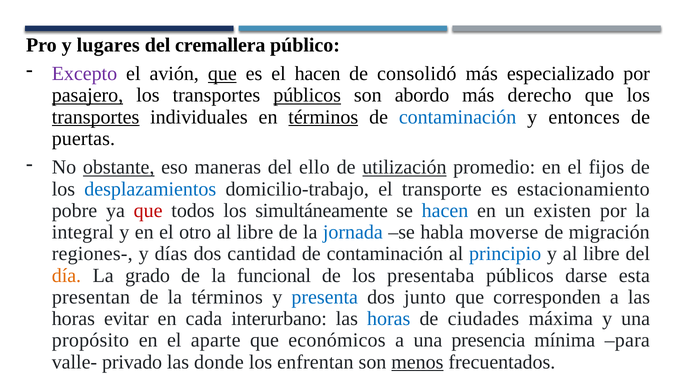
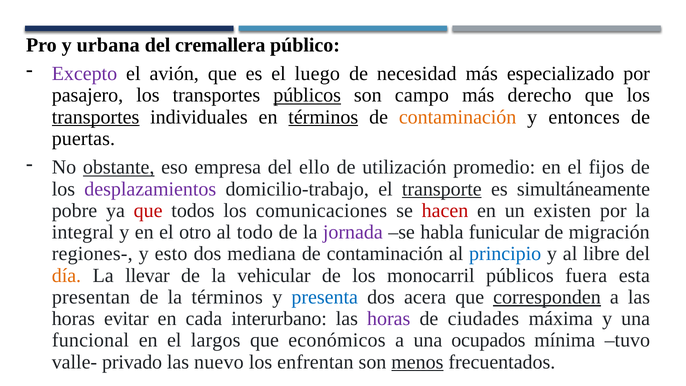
lugares: lugares -> urbana
que at (222, 74) underline: present -> none
el hacen: hacen -> luego
consolidó: consolidó -> necesidad
pasajero underline: present -> none
abordo: abordo -> campo
contaminación at (458, 117) colour: blue -> orange
maneras: maneras -> empresa
utilización underline: present -> none
desplazamientos colour: blue -> purple
transporte underline: none -> present
estacionamiento: estacionamiento -> simultáneamente
simultáneamente: simultáneamente -> comunicaciones
hacen at (445, 211) colour: blue -> red
otro al libre: libre -> todo
jornada colour: blue -> purple
moverse: moverse -> funicular
días: días -> esto
cantidad: cantidad -> mediana
grado: grado -> llevar
funcional: funcional -> vehicular
presentaba: presentaba -> monocarril
darse: darse -> fuera
junto: junto -> acera
corresponden underline: none -> present
horas at (389, 319) colour: blue -> purple
propósito: propósito -> funcional
aparte: aparte -> largos
presencia: presencia -> ocupados
para: para -> tuvo
donde: donde -> nuevo
